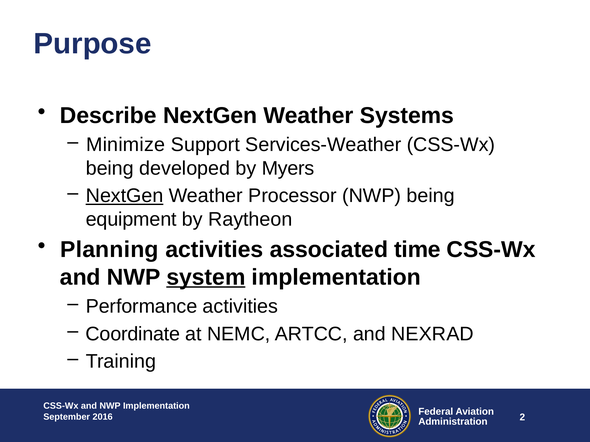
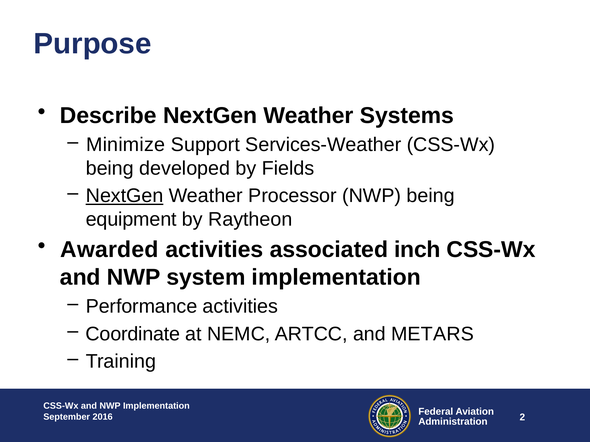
Myers: Myers -> Fields
Planning: Planning -> Awarded
time: time -> inch
system underline: present -> none
NEXRAD: NEXRAD -> METARS
